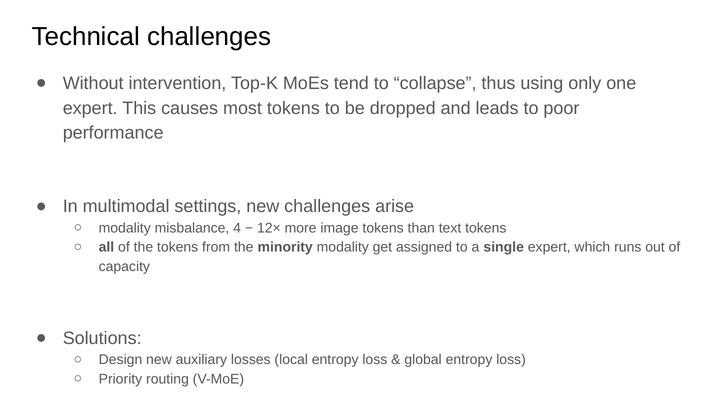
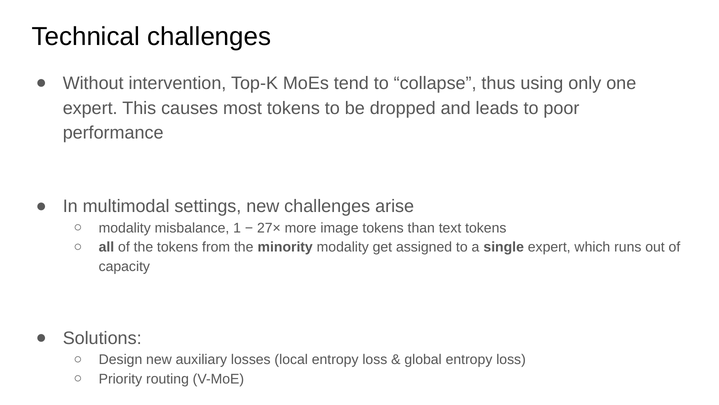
4: 4 -> 1
12×: 12× -> 27×
